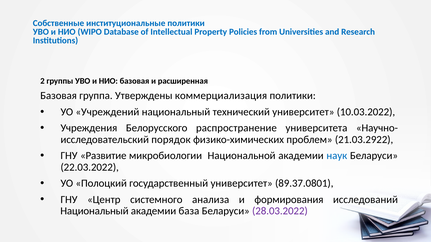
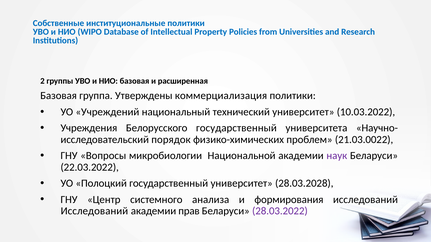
Белорусского распространение: распространение -> государственный
21.03.2922: 21.03.2922 -> 21.03.0022
Развитие: Развитие -> Вопросы
наук colour: blue -> purple
89.37.0801: 89.37.0801 -> 28.03.2028
Национальный at (95, 211): Национальный -> Исследований
база: база -> прав
